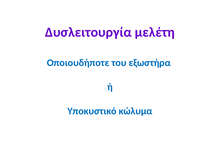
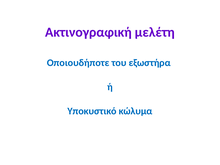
Δυσλειτουργία: Δυσλειτουργία -> Ακτινογραφική
